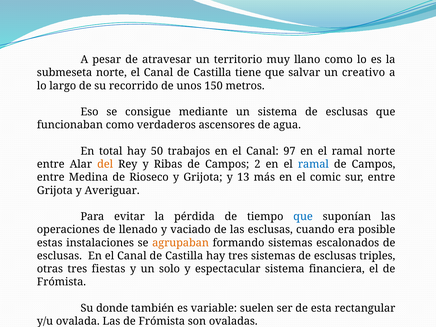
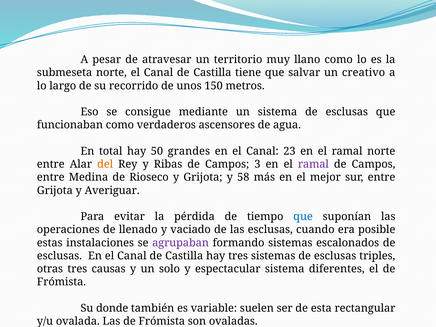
trabajos: trabajos -> grandes
97: 97 -> 23
2: 2 -> 3
ramal at (313, 164) colour: blue -> purple
13: 13 -> 58
comic: comic -> mejor
agrupaban colour: orange -> purple
fiestas: fiestas -> causas
financiera: financiera -> diferentes
